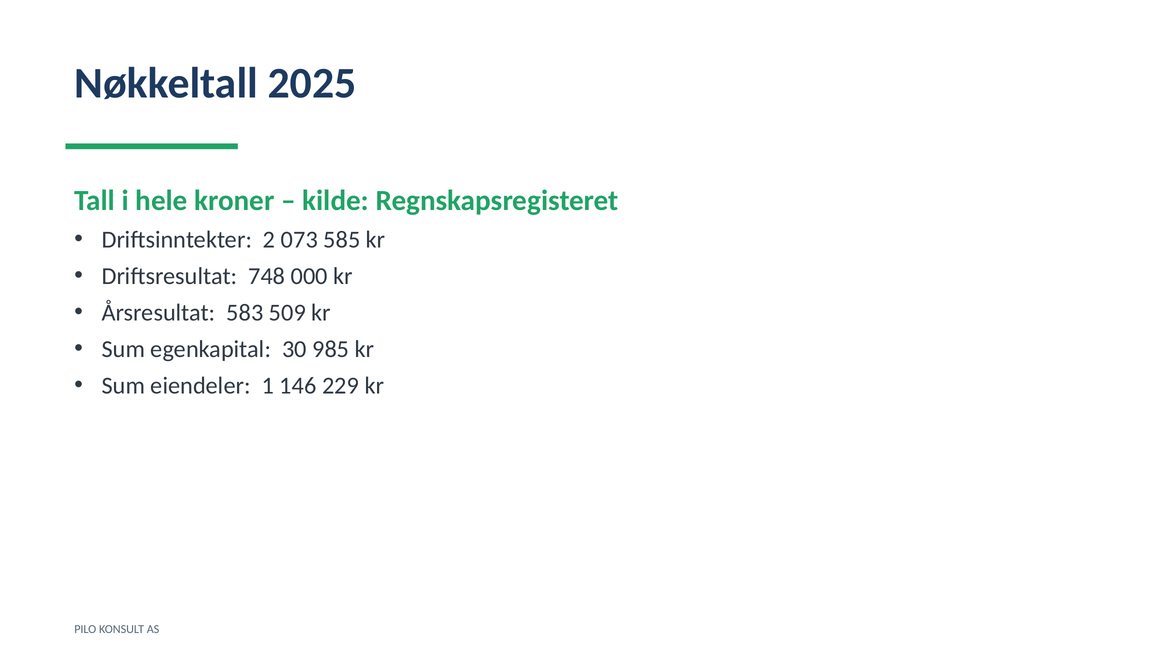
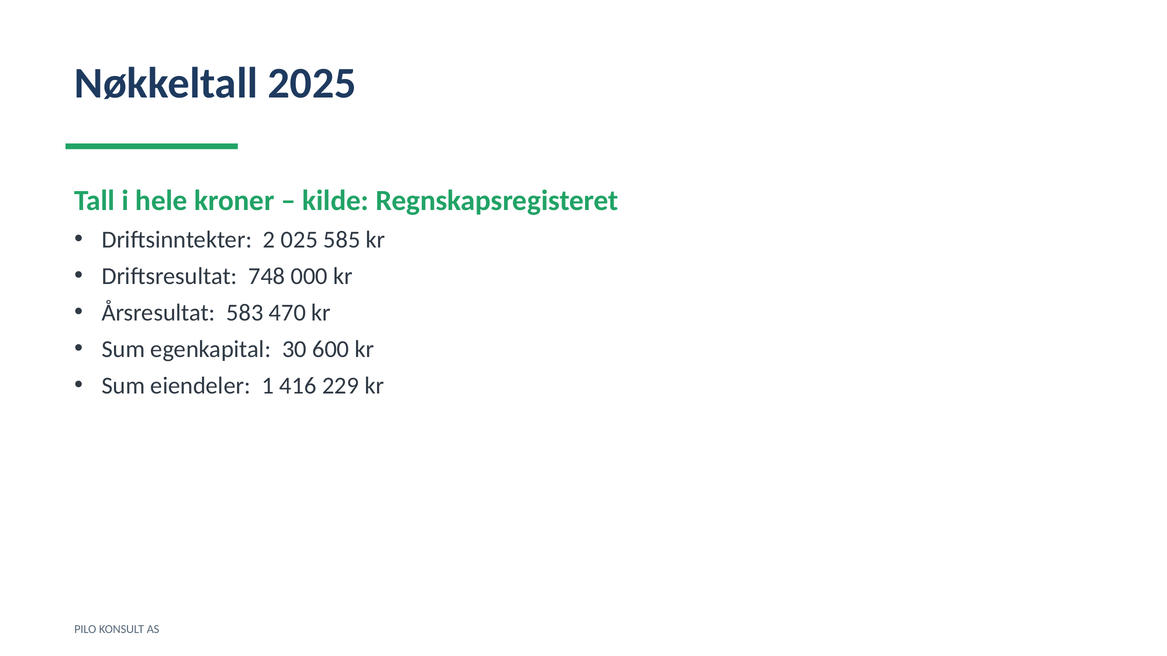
073: 073 -> 025
509: 509 -> 470
985: 985 -> 600
146: 146 -> 416
